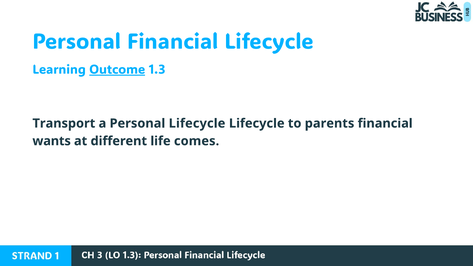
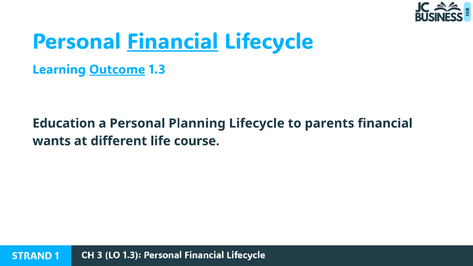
Financial at (173, 42) underline: none -> present
Transport: Transport -> Education
Personal Lifecycle: Lifecycle -> Planning
comes: comes -> course
